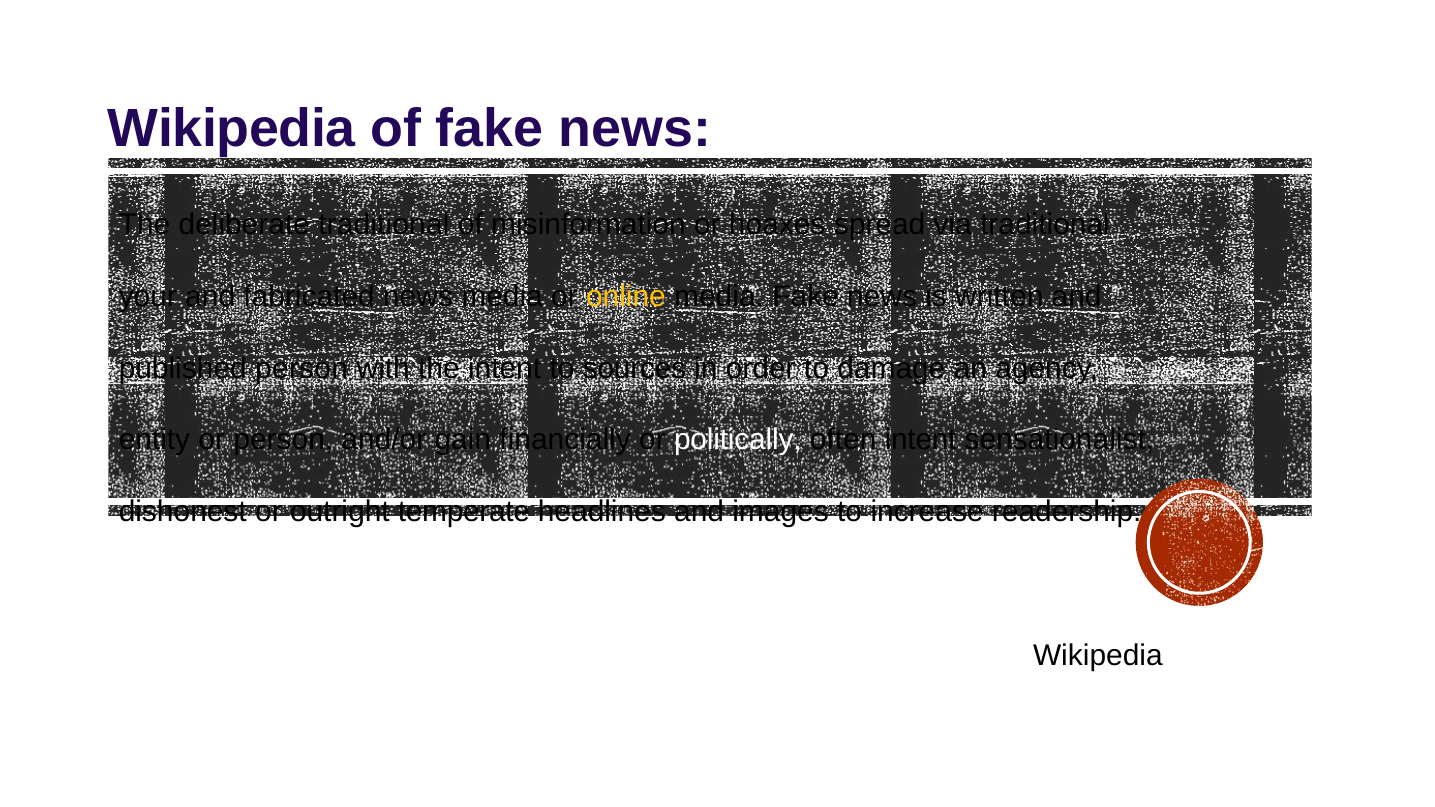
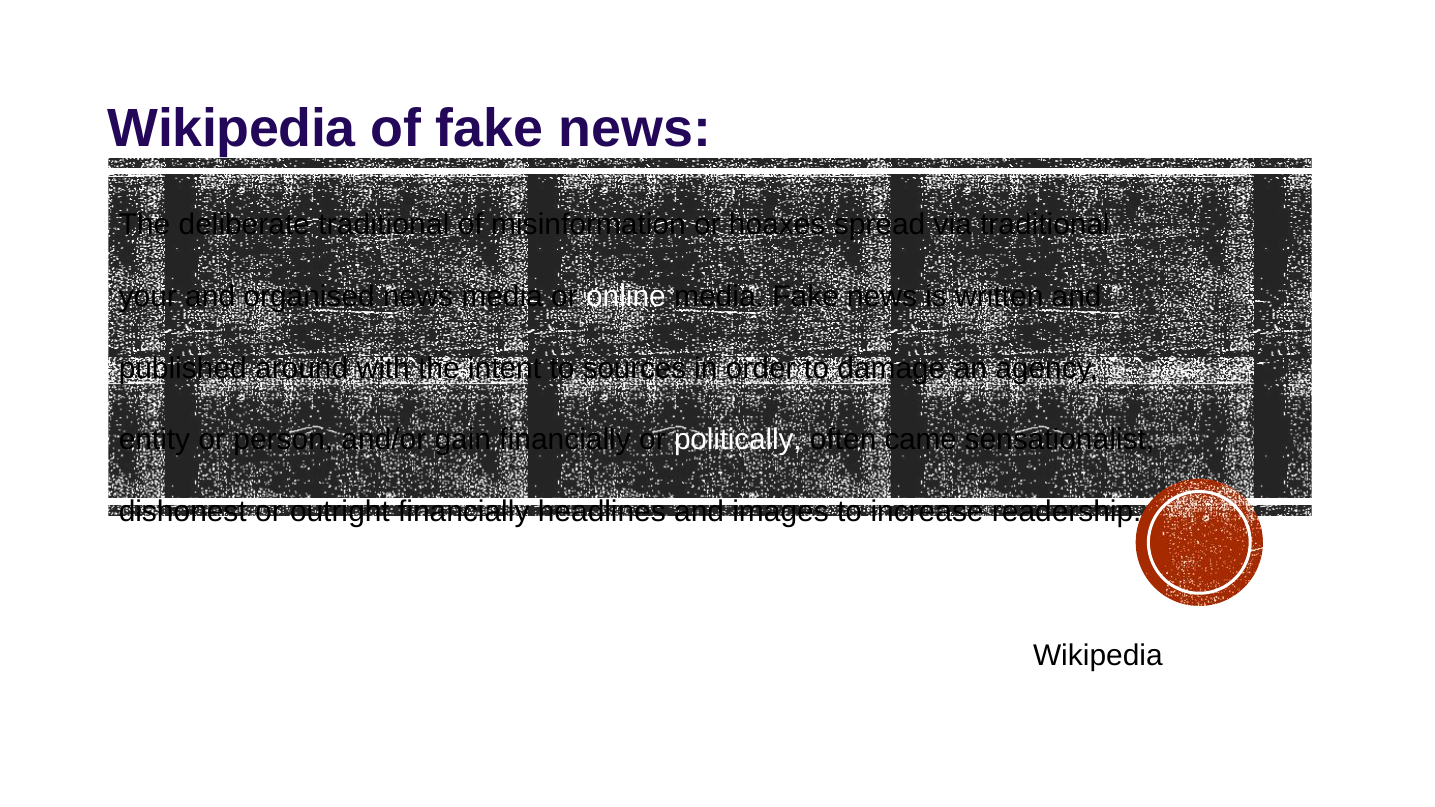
fabricated: fabricated -> organised
online colour: yellow -> white
published person: person -> around
often intent: intent -> came
outright temperate: temperate -> financially
